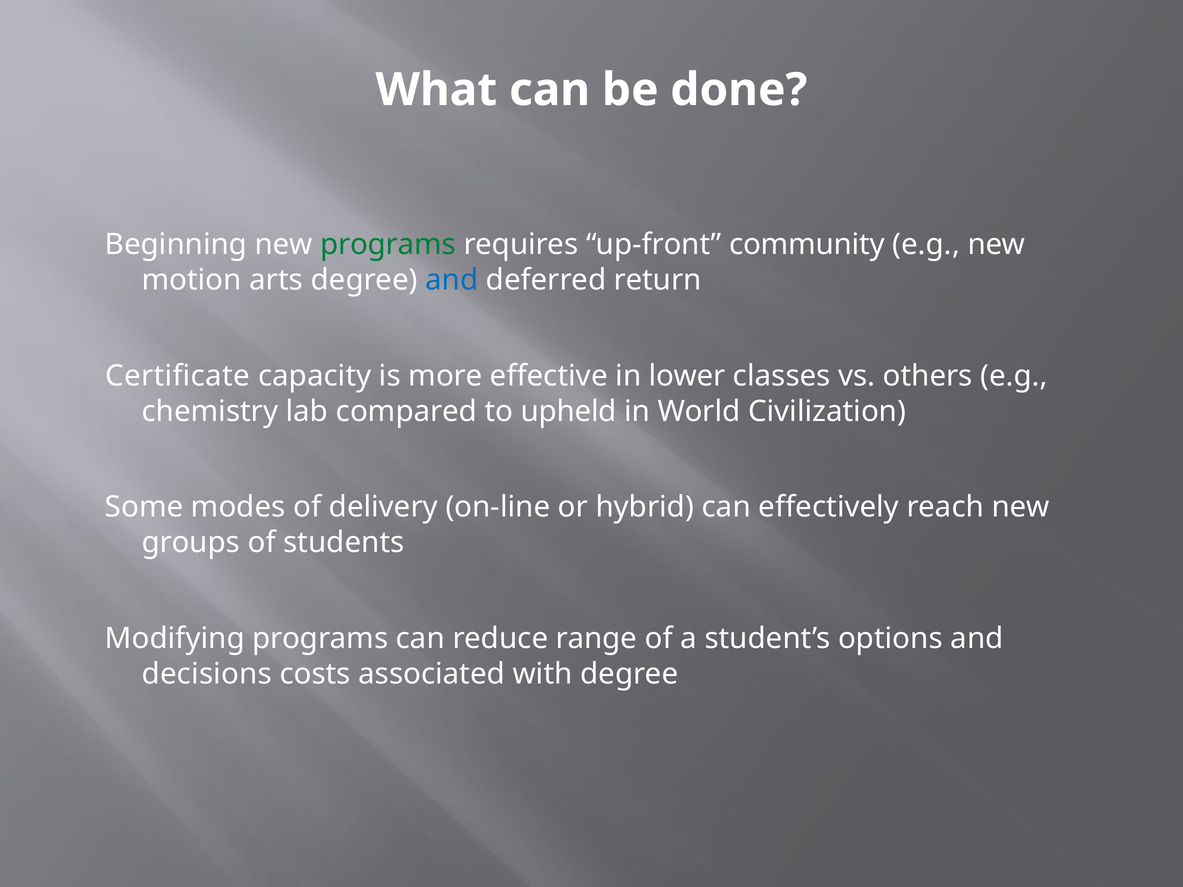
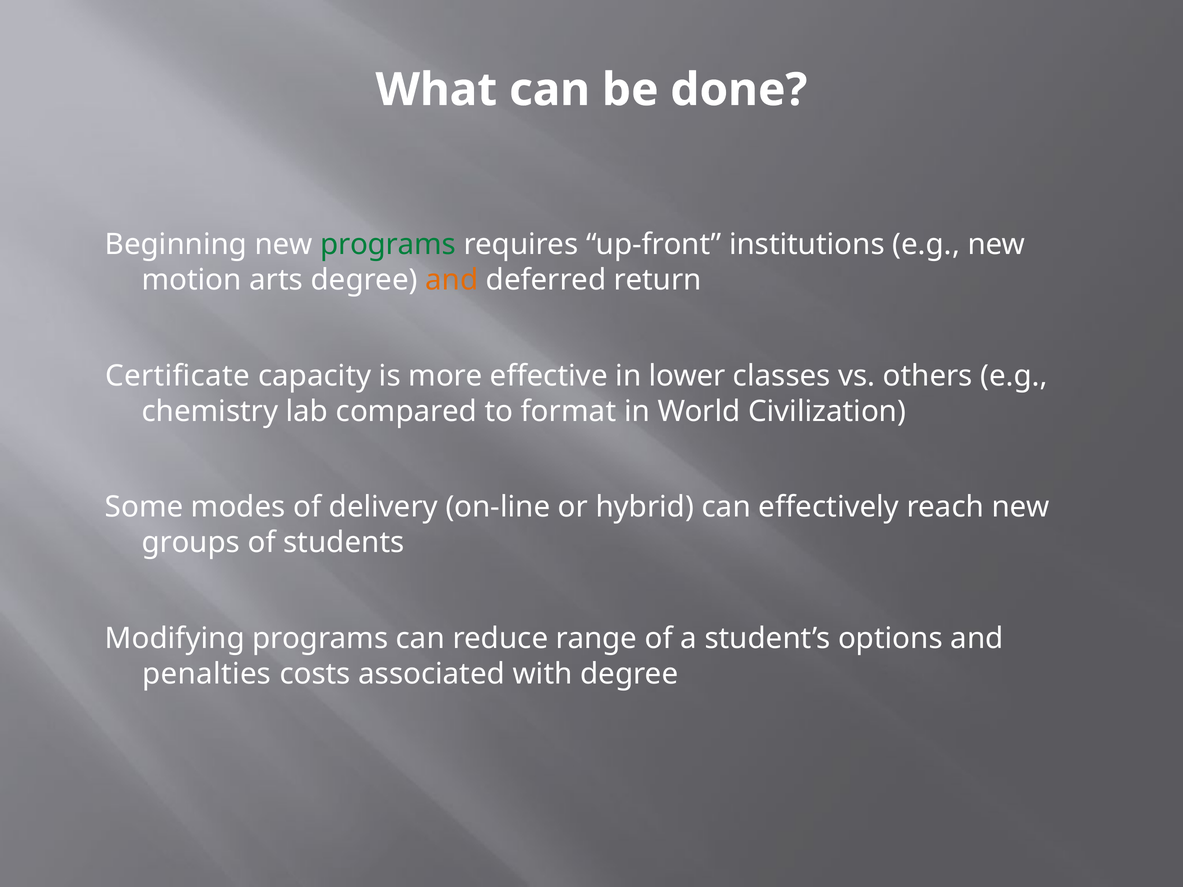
community: community -> institutions
and at (452, 280) colour: blue -> orange
upheld: upheld -> format
decisions: decisions -> penalties
